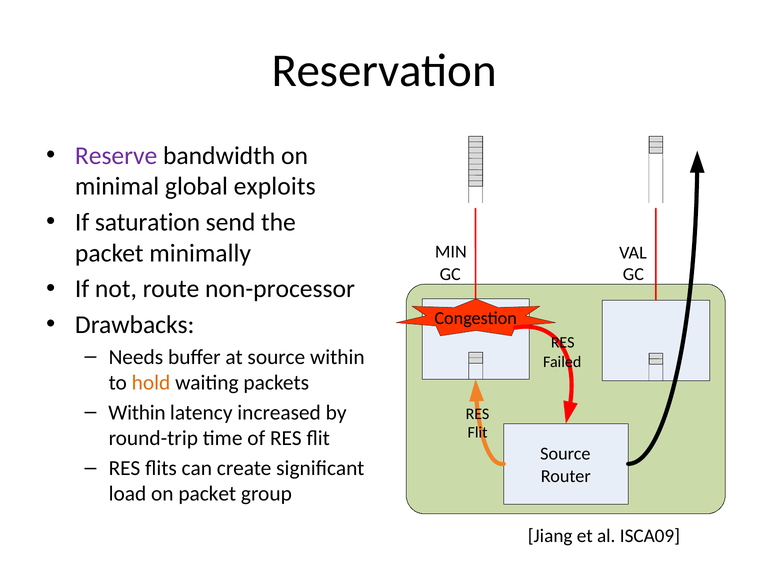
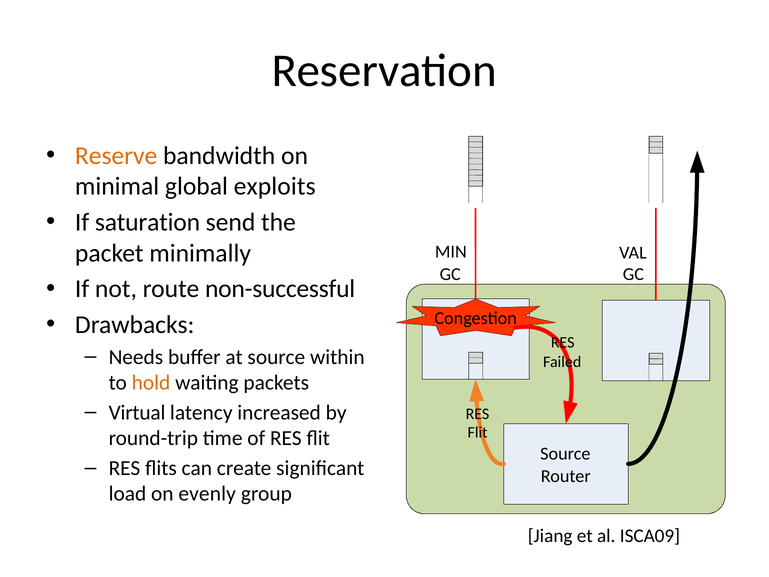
Reserve colour: purple -> orange
non-processor: non-processor -> non-successful
Within at (137, 412): Within -> Virtual
on packet: packet -> evenly
